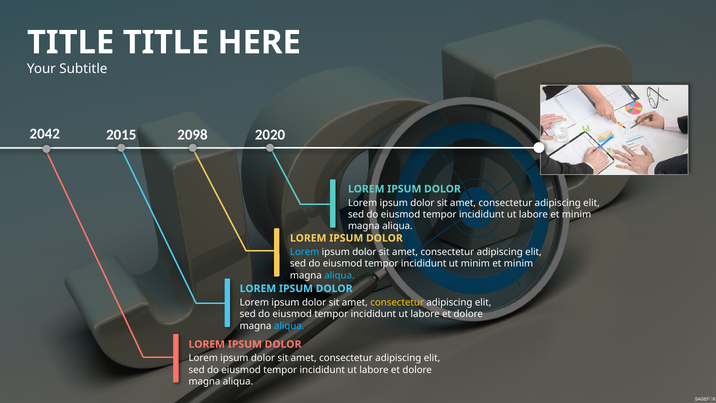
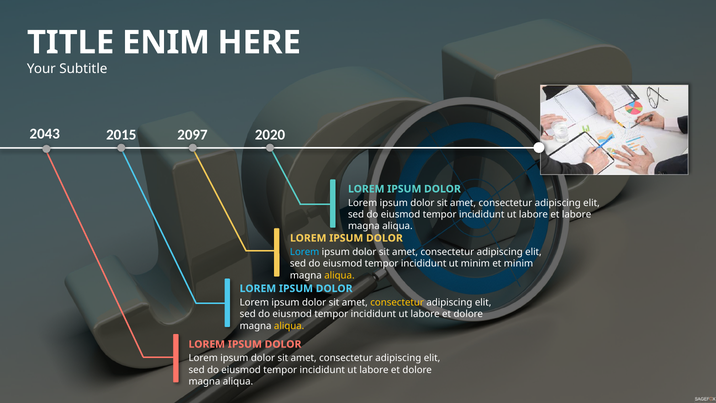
TITLE at (166, 42): TITLE -> ENIM
2042: 2042 -> 2043
2098: 2098 -> 2097
labore et minim: minim -> labore
aliqua at (339, 275) colour: light blue -> yellow
aliqua at (289, 326) colour: light blue -> yellow
